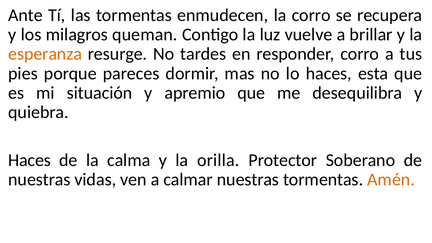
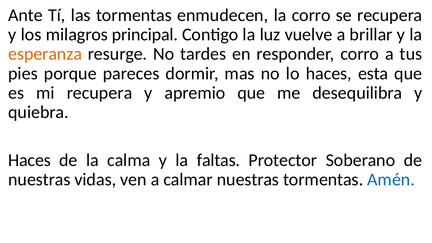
queman: queman -> principal
mi situación: situación -> recupera
orilla: orilla -> faltas
Amén colour: orange -> blue
